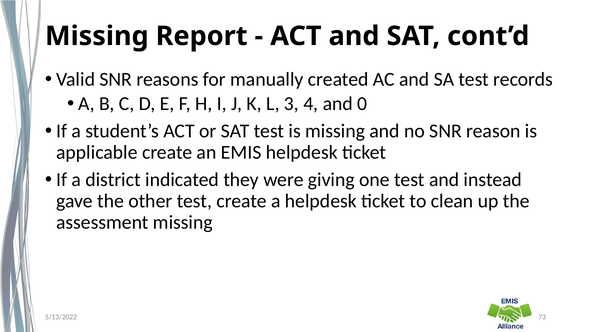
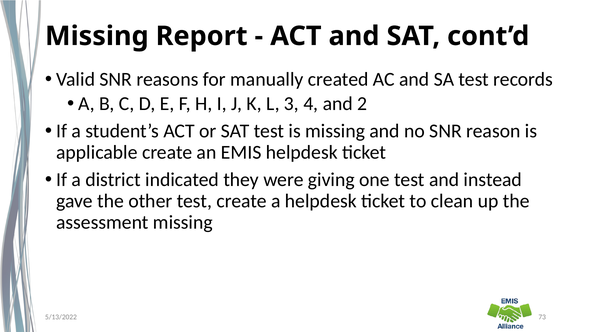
0: 0 -> 2
